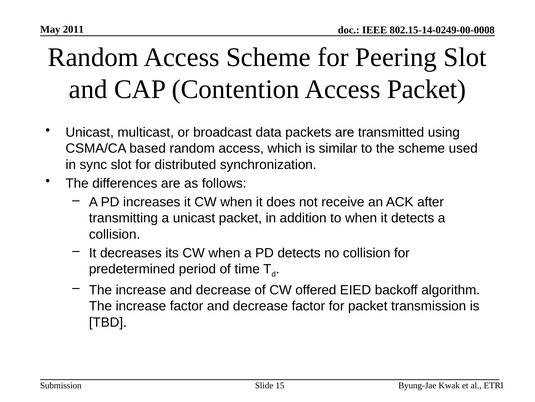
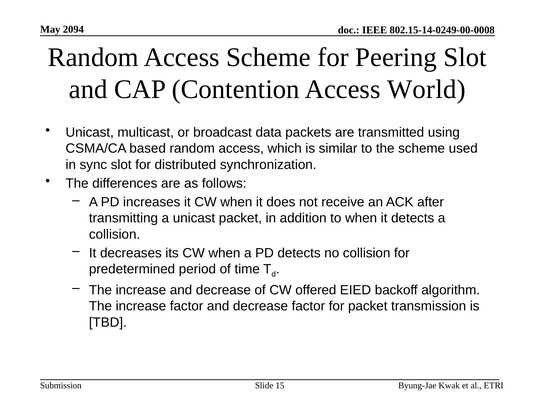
2011: 2011 -> 2094
Access Packet: Packet -> World
